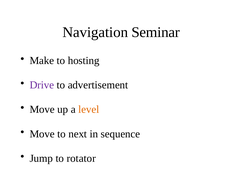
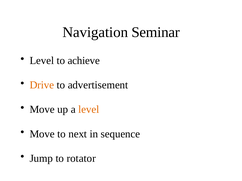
Make at (42, 61): Make -> Level
hosting: hosting -> achieve
Drive colour: purple -> orange
